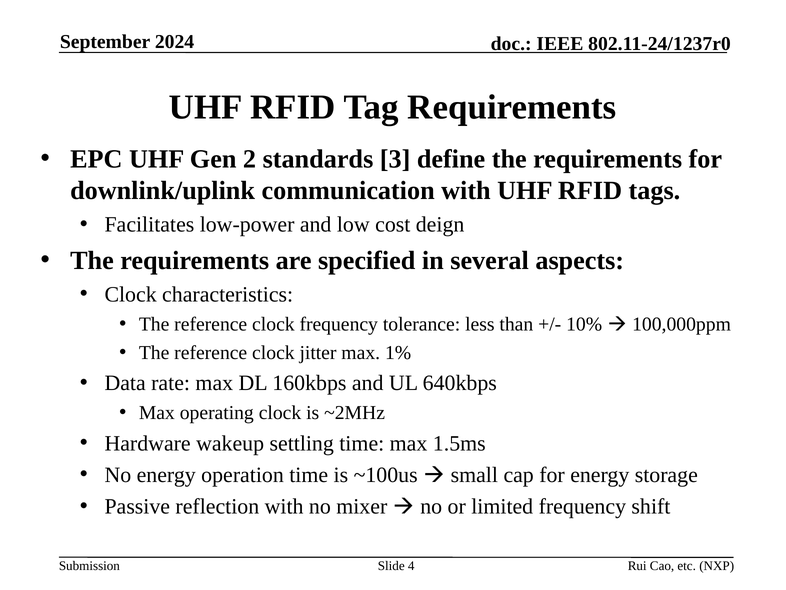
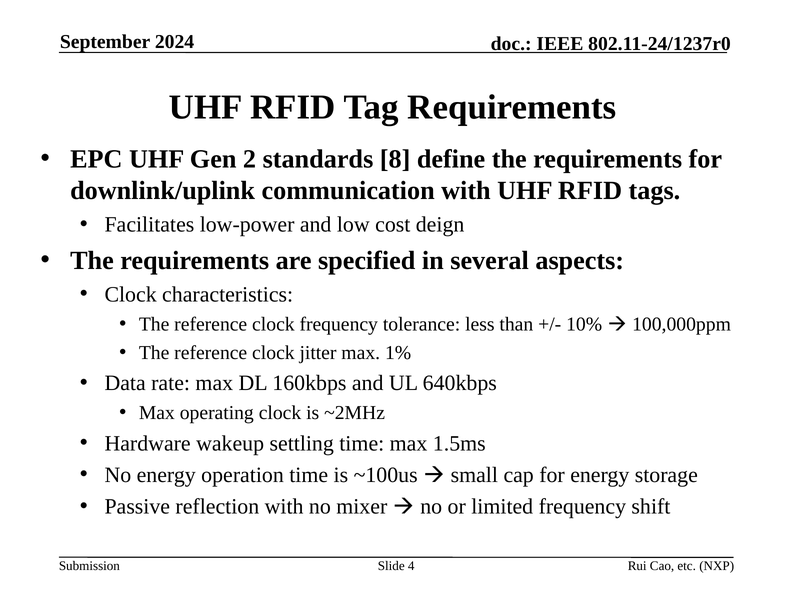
3: 3 -> 8
